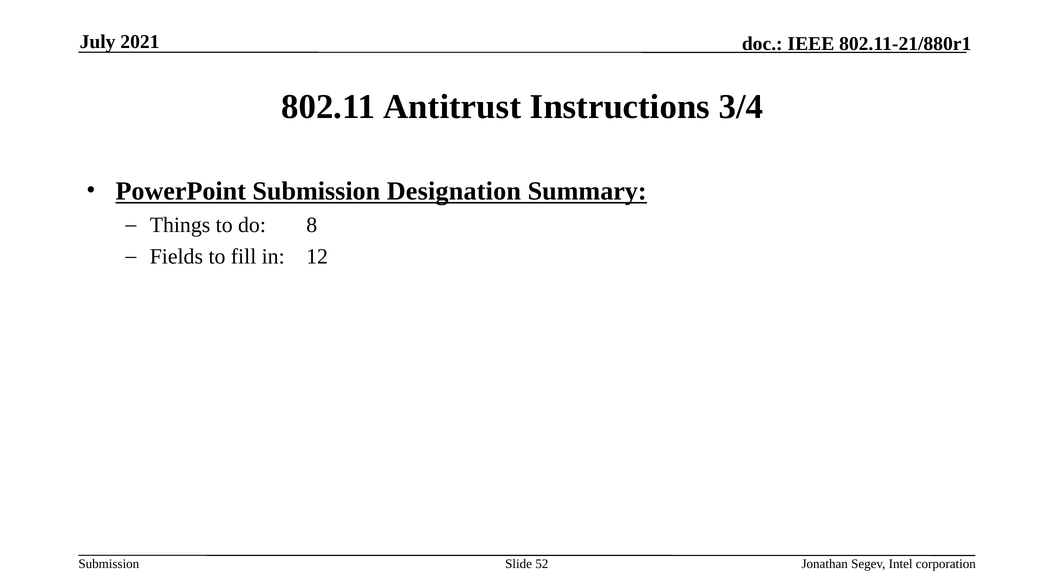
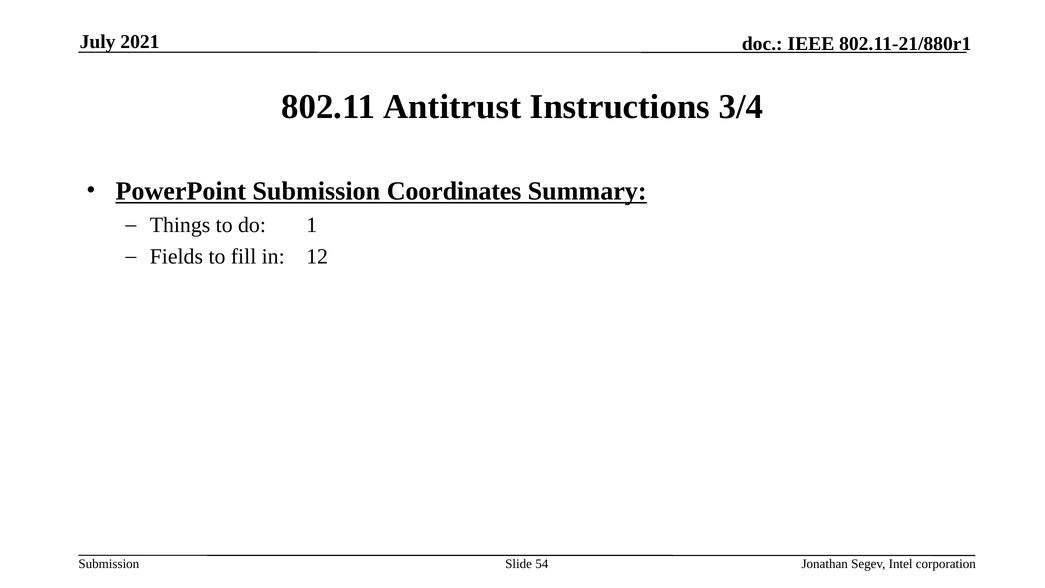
Designation: Designation -> Coordinates
8: 8 -> 1
52: 52 -> 54
